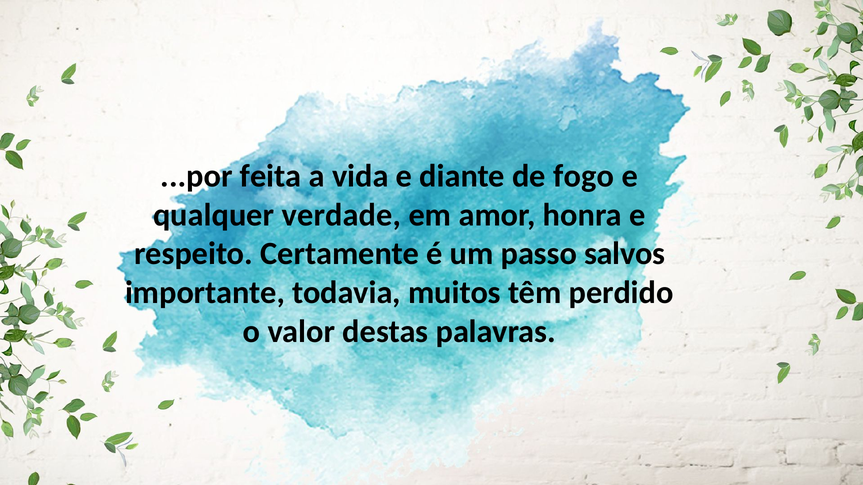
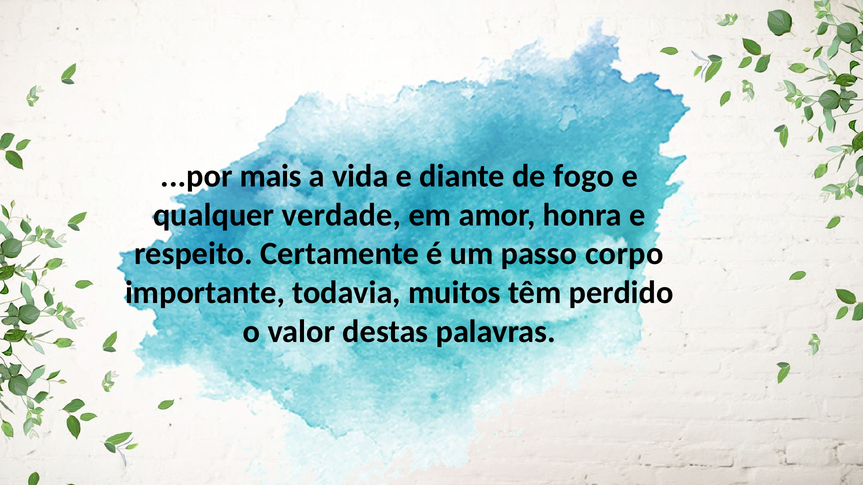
feita: feita -> mais
salvos: salvos -> corpo
